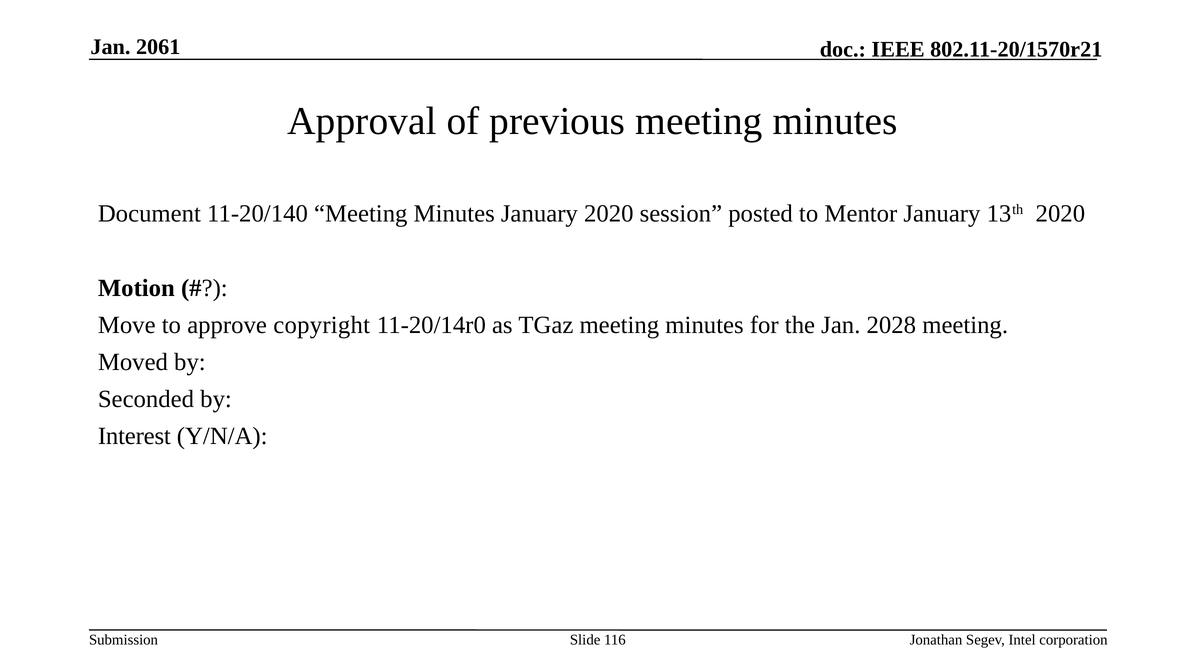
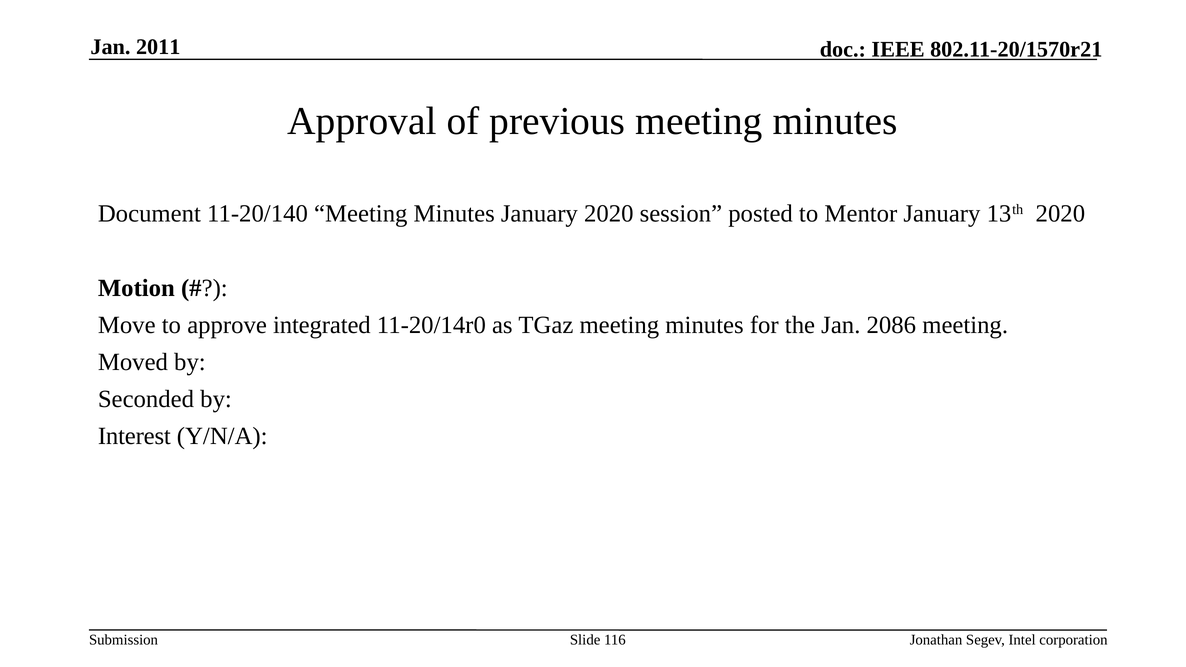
2061: 2061 -> 2011
copyright: copyright -> integrated
2028: 2028 -> 2086
